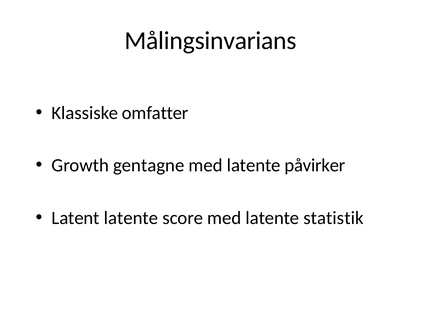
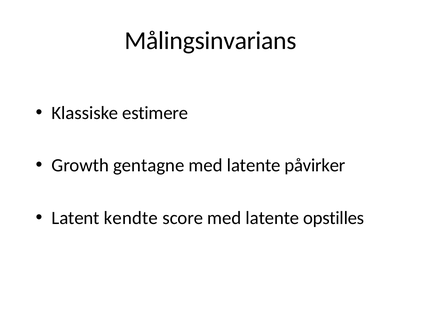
omfatter: omfatter -> estimere
Latent latente: latente -> kendte
statistik: statistik -> opstilles
